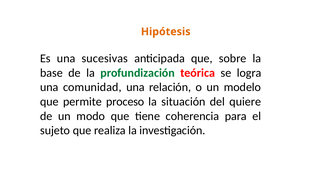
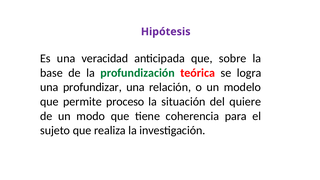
Hipótesis colour: orange -> purple
sucesivas: sucesivas -> veracidad
comunidad: comunidad -> profundizar
